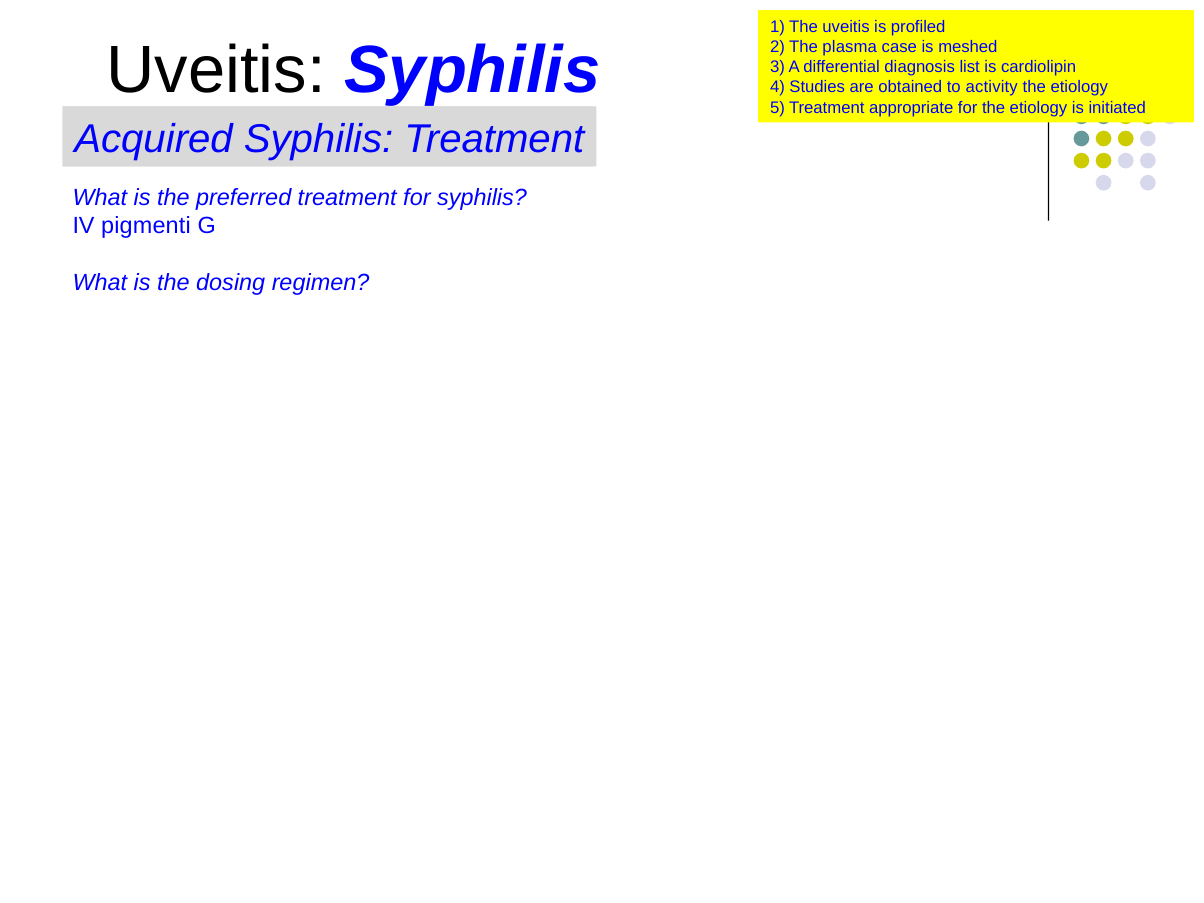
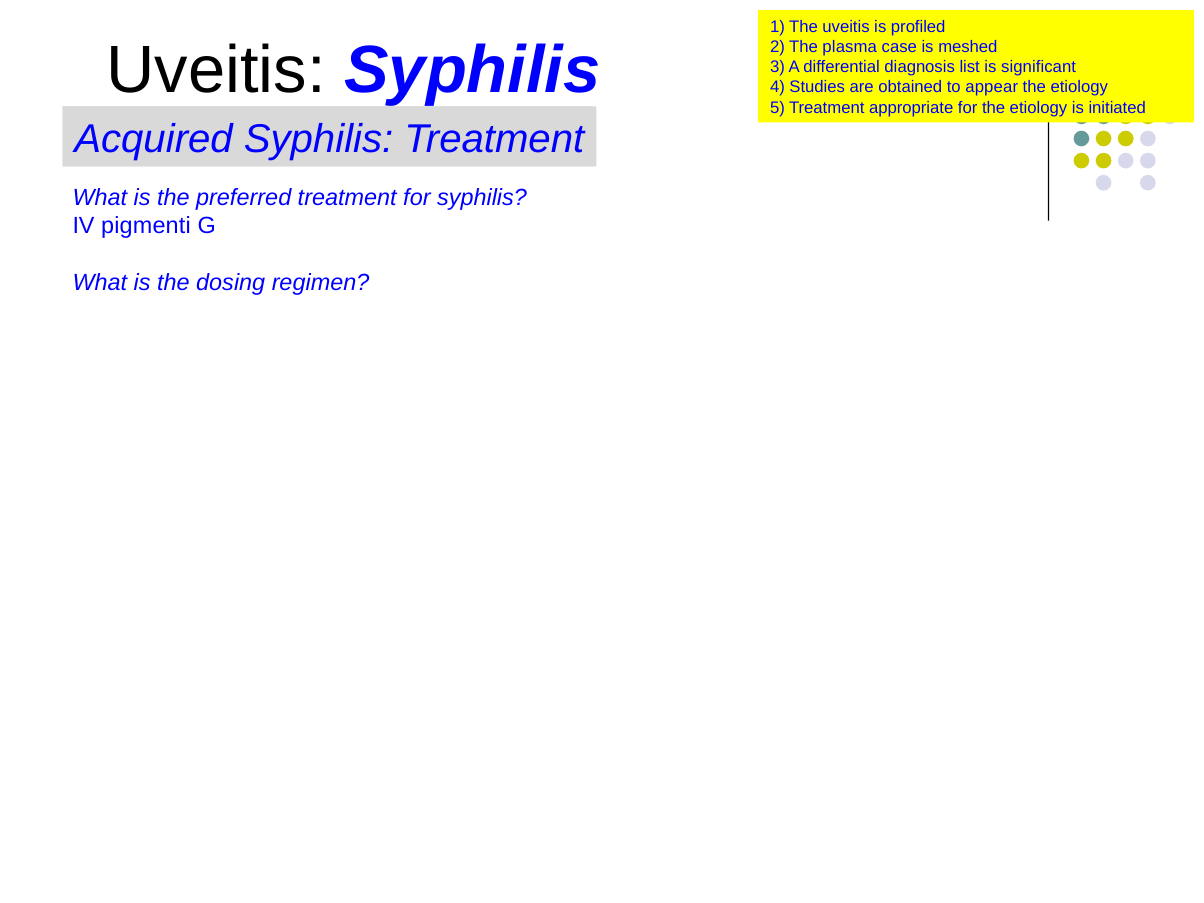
cardiolipin: cardiolipin -> significant
activity: activity -> appear
